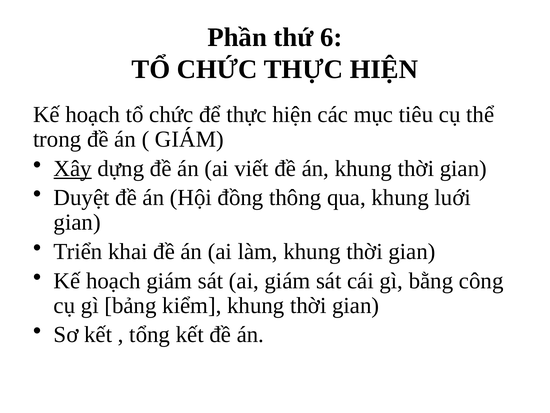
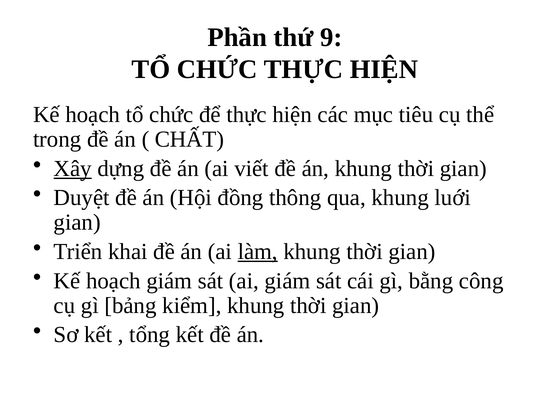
6: 6 -> 9
GIÁM at (189, 139): GIÁM -> CHẤT
làm underline: none -> present
